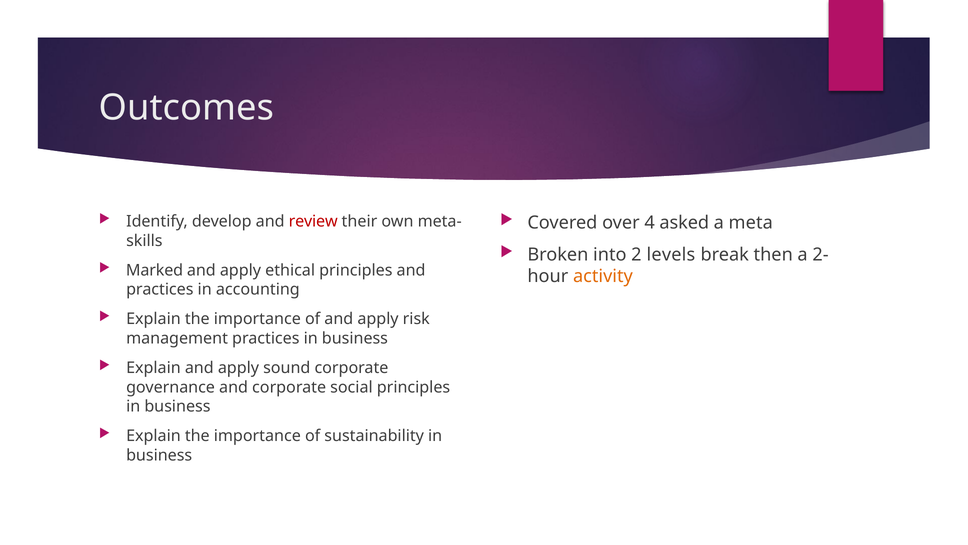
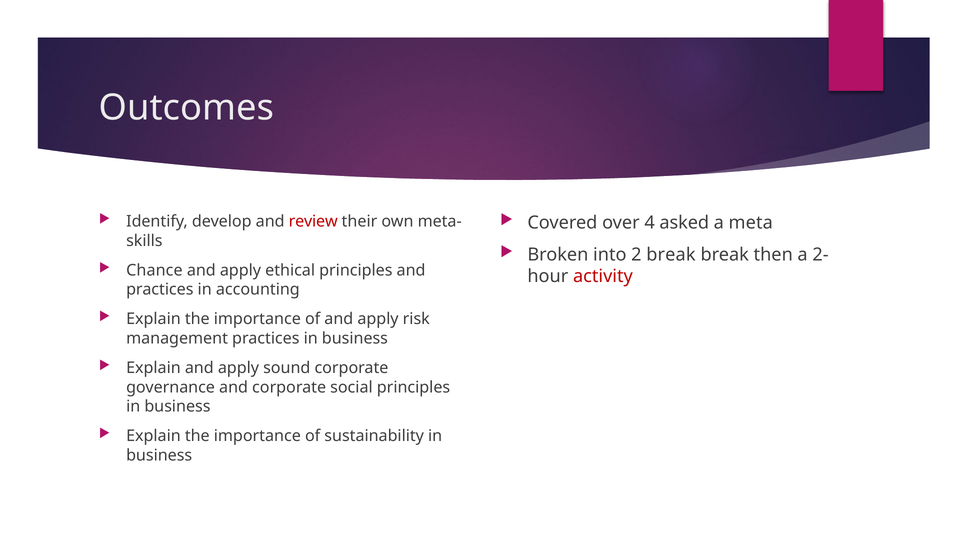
2 levels: levels -> break
Marked: Marked -> Chance
activity colour: orange -> red
